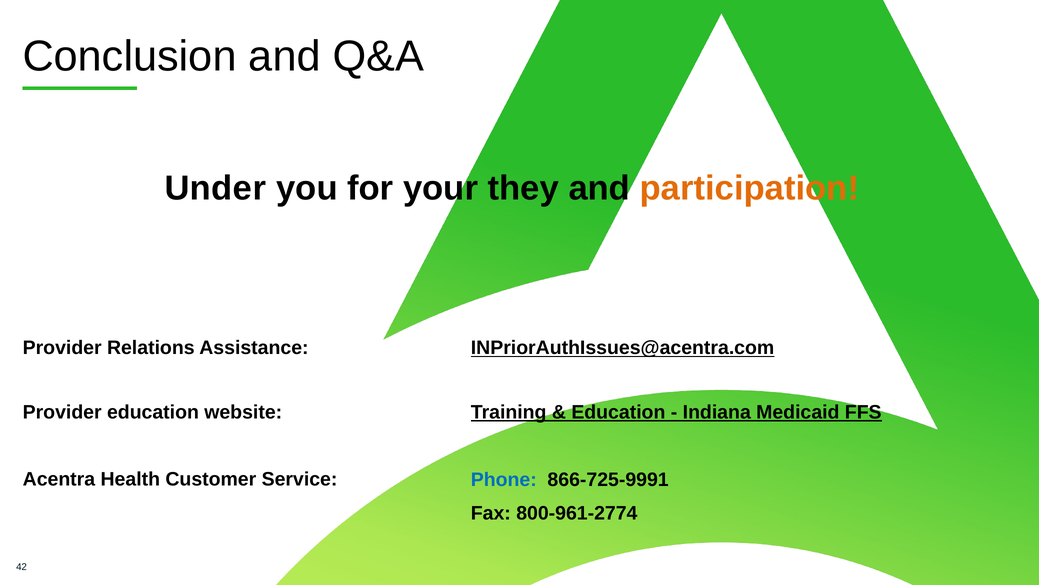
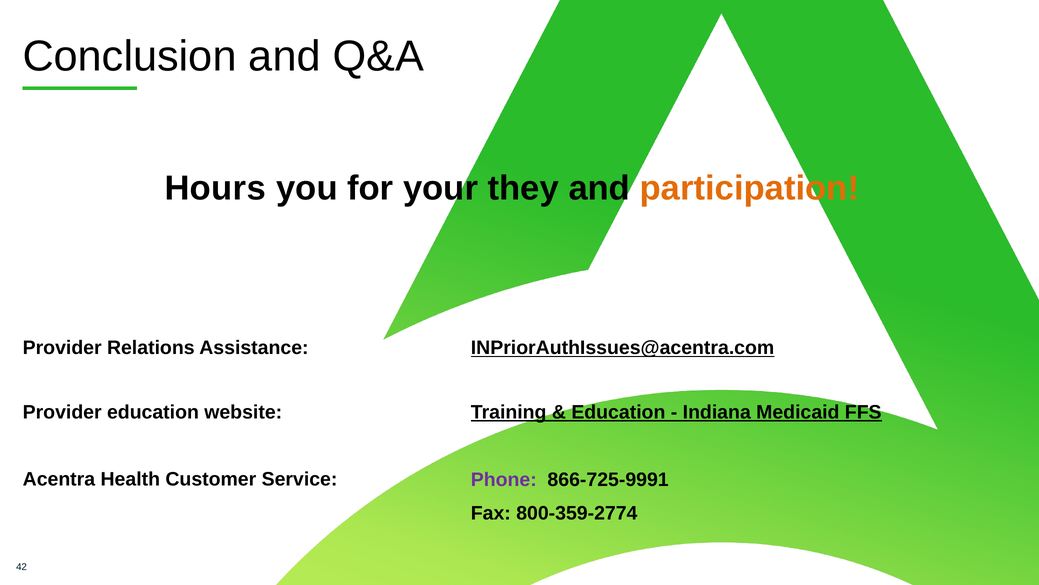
Under: Under -> Hours
Phone colour: blue -> purple
800-961-2774: 800-961-2774 -> 800-359-2774
